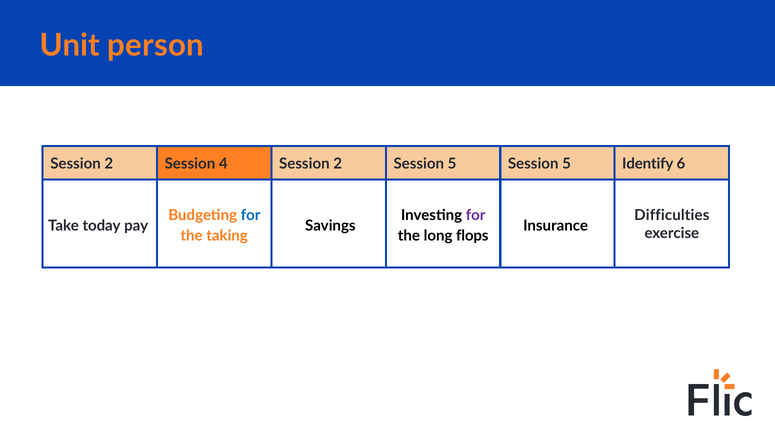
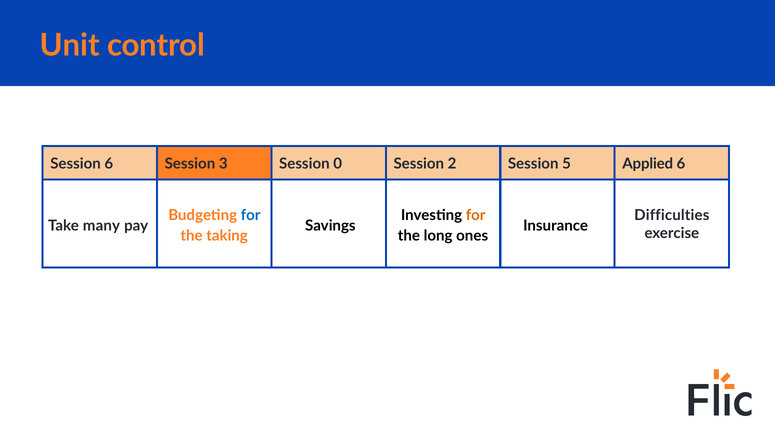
person: person -> control
2 at (109, 164): 2 -> 6
4: 4 -> 3
2 at (338, 164): 2 -> 0
5 at (452, 164): 5 -> 2
Identify: Identify -> Applied
for at (476, 215) colour: purple -> orange
today: today -> many
flops: flops -> ones
